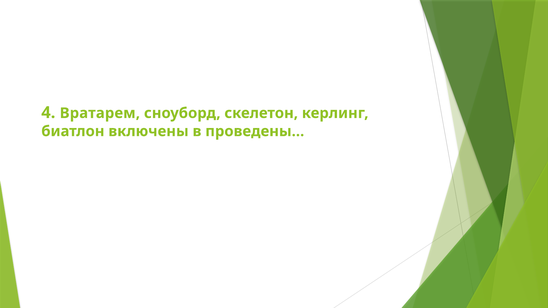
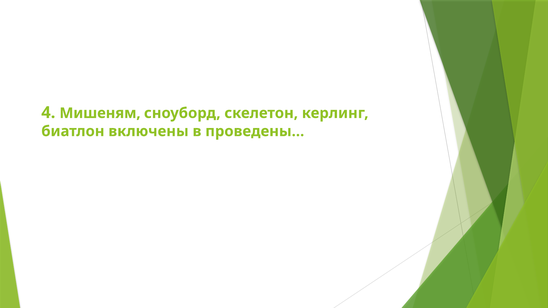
Вратарем: Вратарем -> Мишеням
